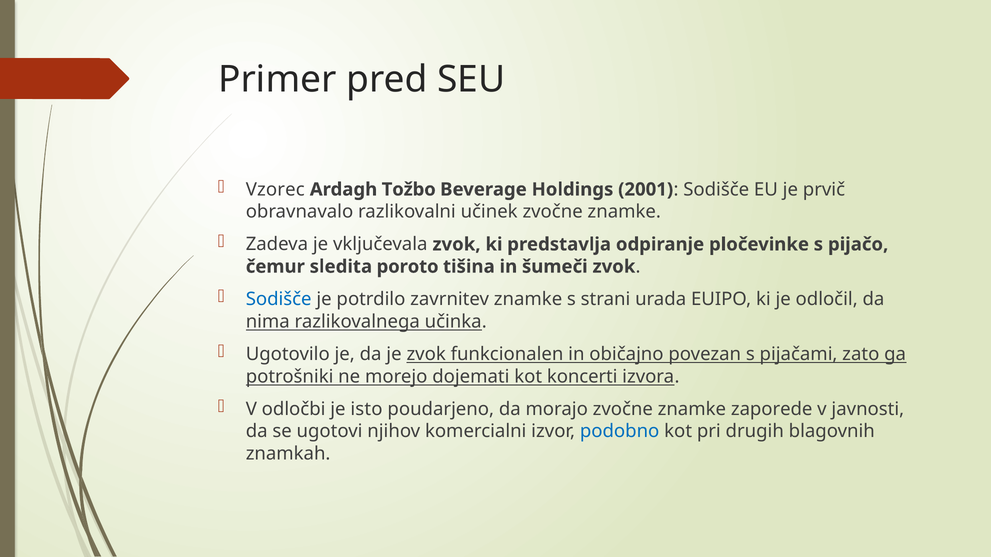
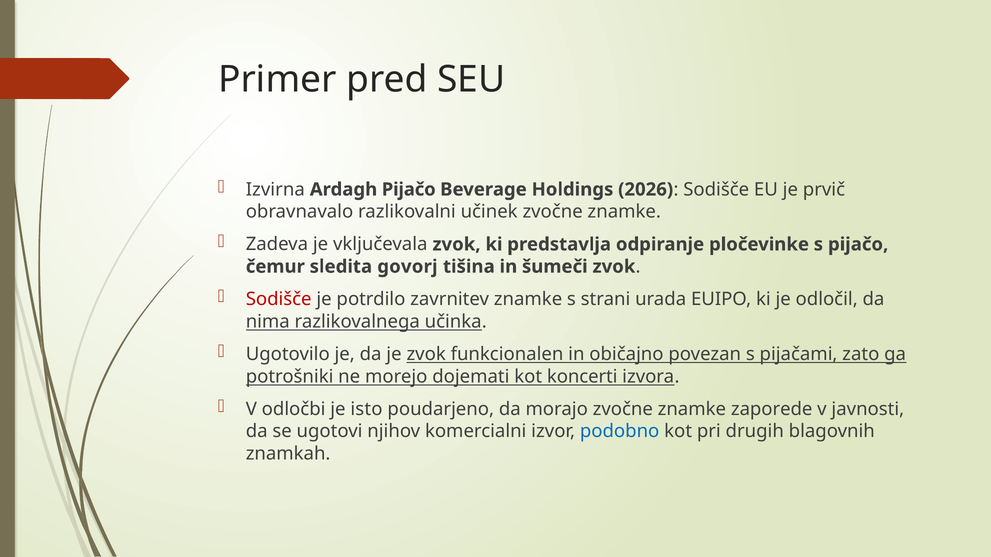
Vzorec: Vzorec -> Izvirna
Ardagh Tožbo: Tožbo -> Pijačo
2001: 2001 -> 2026
poroto: poroto -> govorj
Sodišče at (279, 299) colour: blue -> red
